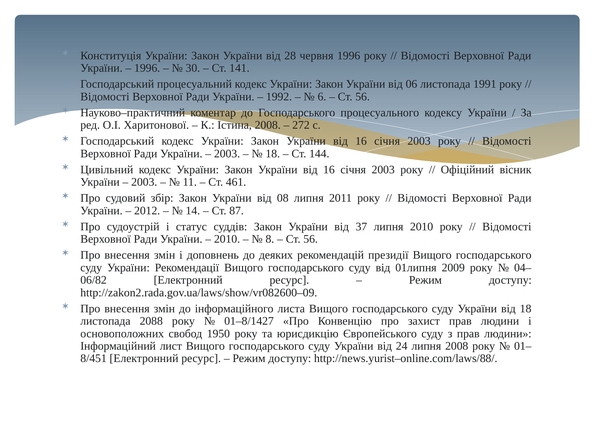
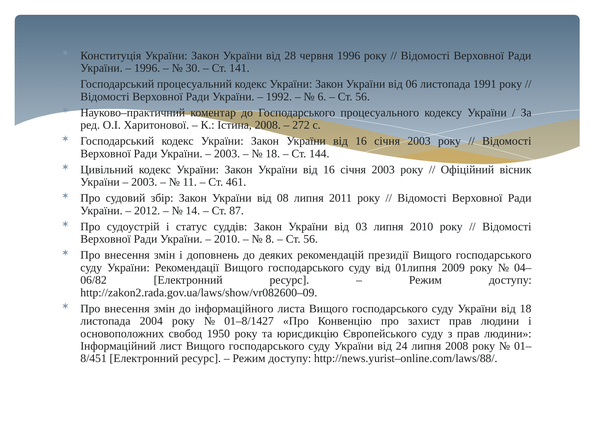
37: 37 -> 03
2088: 2088 -> 2004
